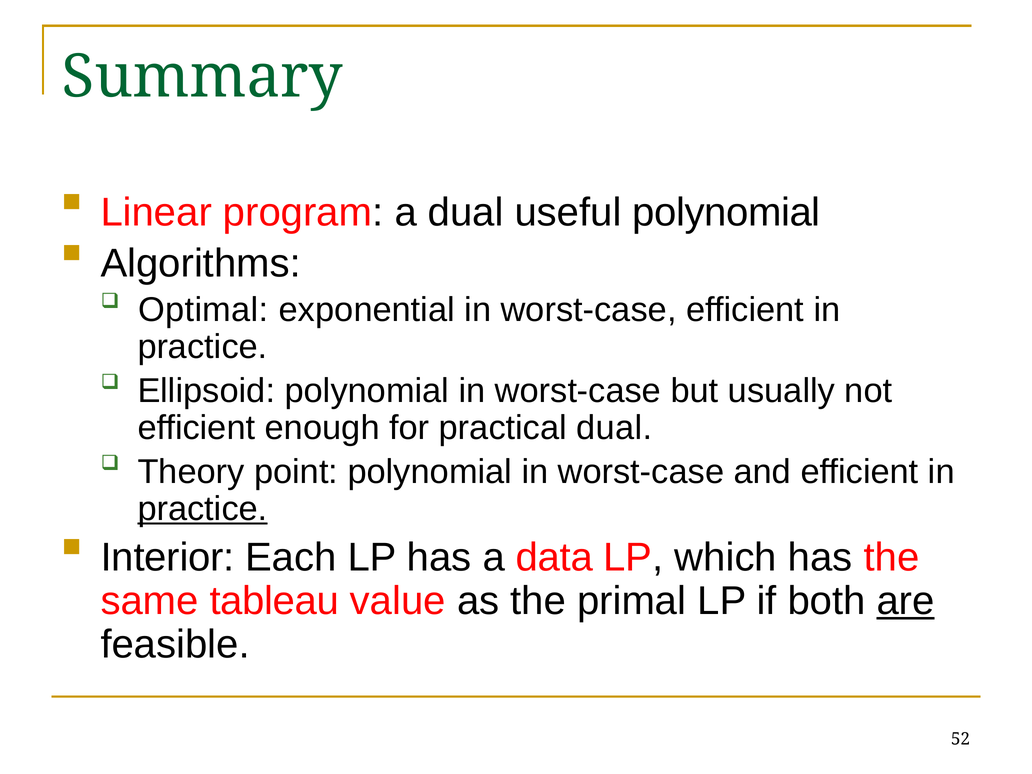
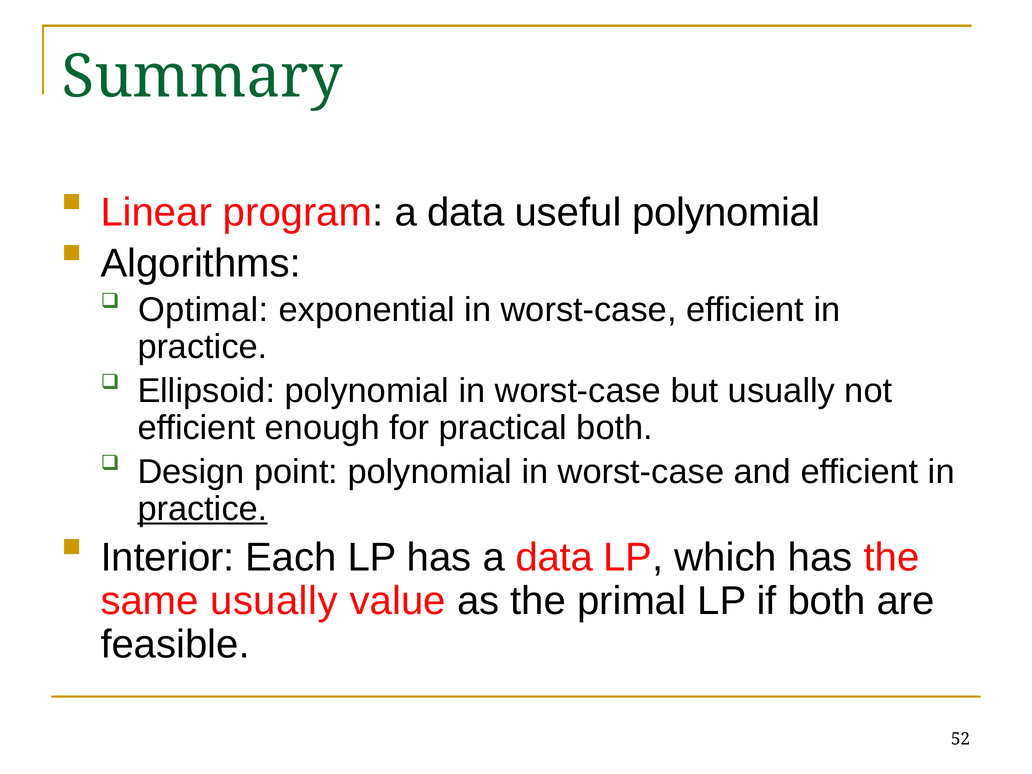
program a dual: dual -> data
practical dual: dual -> both
Theory: Theory -> Design
same tableau: tableau -> usually
are underline: present -> none
